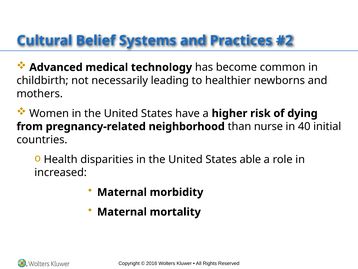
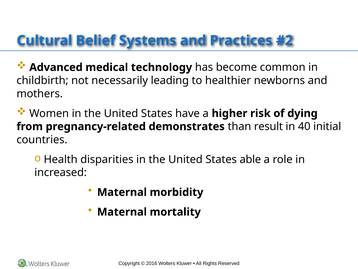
neighborhood: neighborhood -> demonstrates
nurse: nurse -> result
